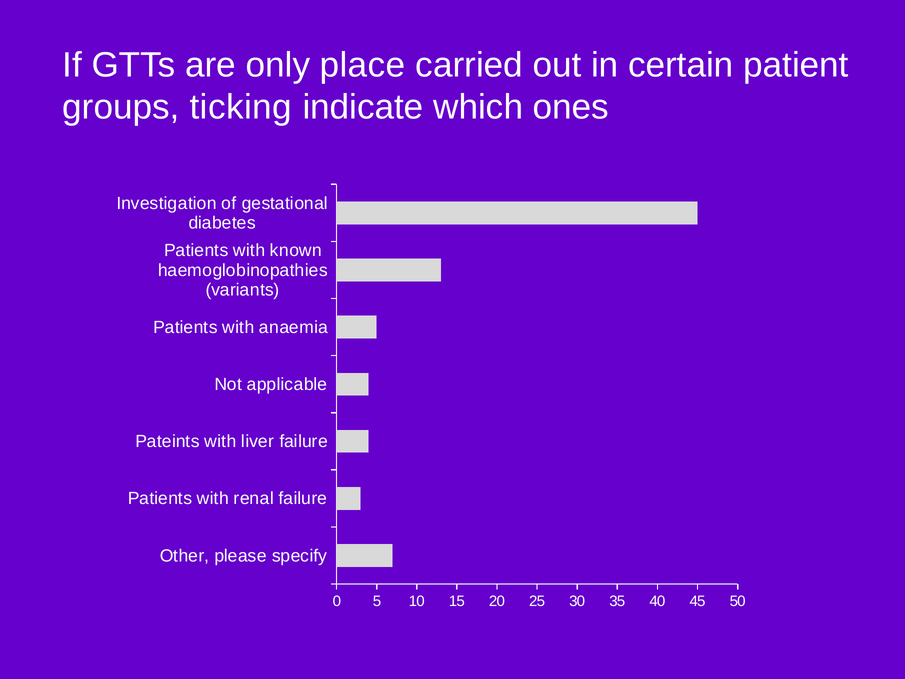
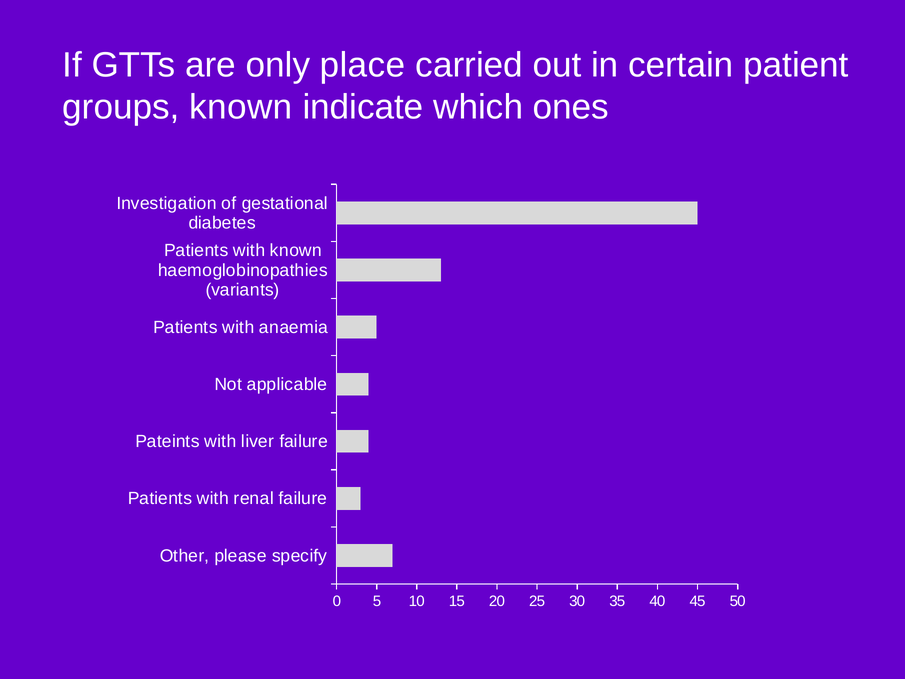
groups ticking: ticking -> known
